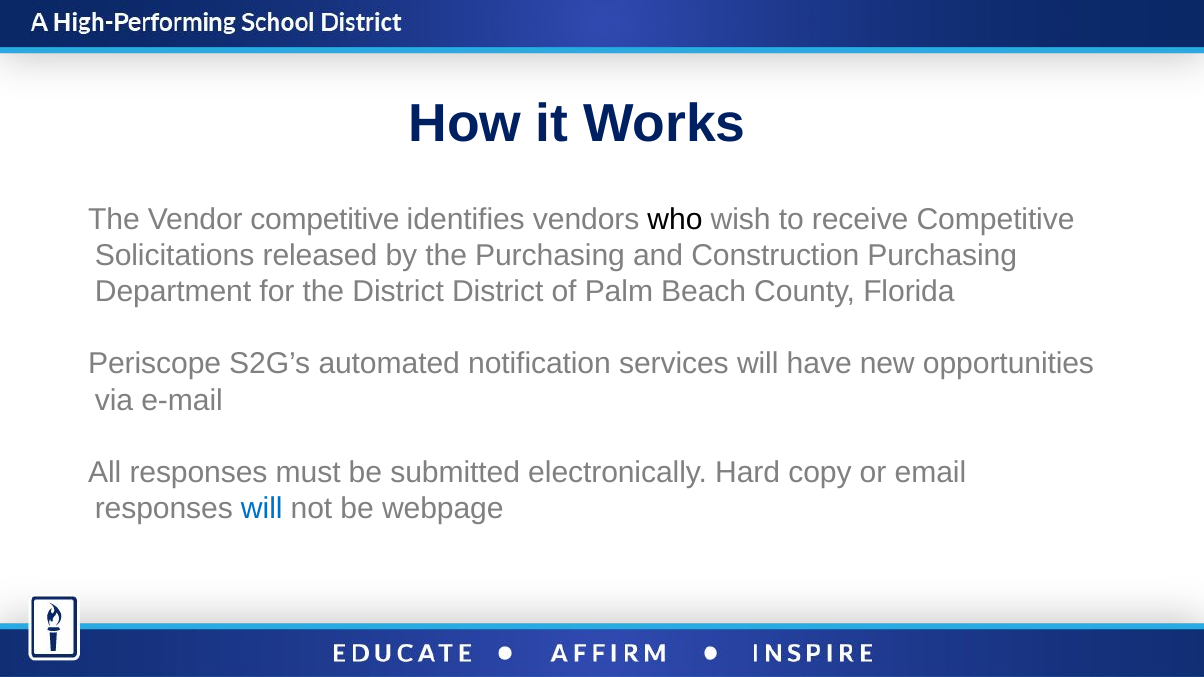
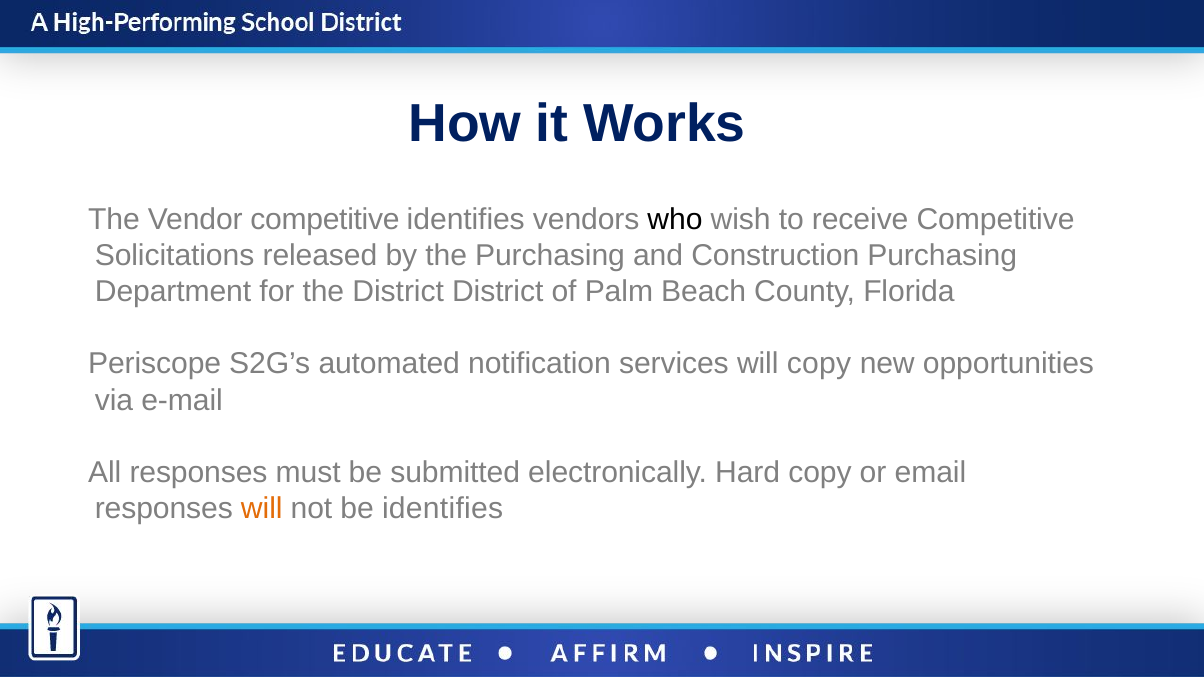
will have: have -> copy
will at (262, 509) colour: blue -> orange
be webpage: webpage -> identifies
